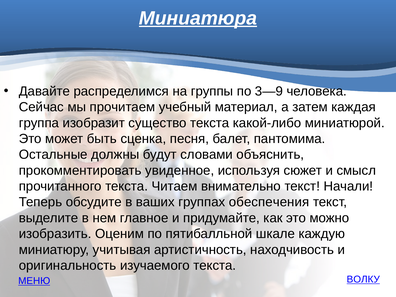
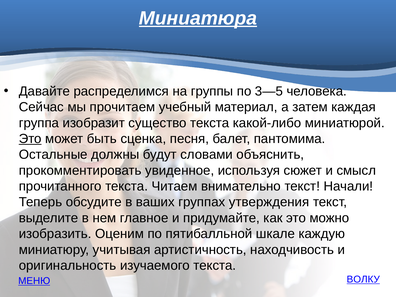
3—9: 3—9 -> 3—5
Это at (30, 139) underline: none -> present
обеспечения: обеспечения -> утверждения
